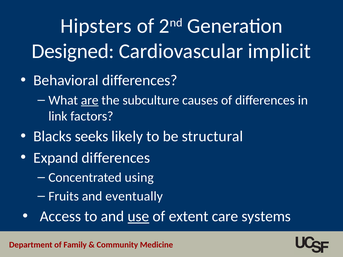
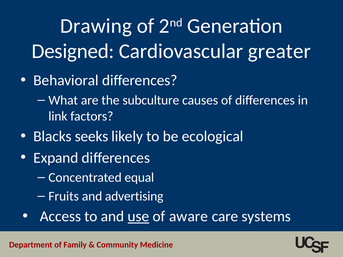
Hipsters: Hipsters -> Drawing
implicit: implicit -> greater
are underline: present -> none
structural: structural -> ecological
using: using -> equal
eventually: eventually -> advertising
extent: extent -> aware
